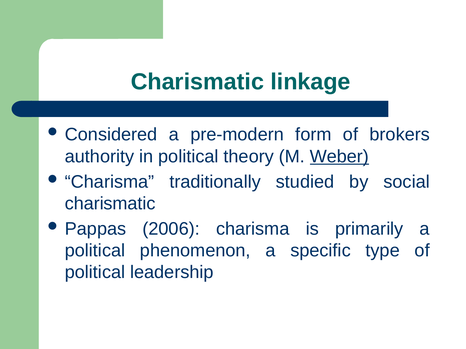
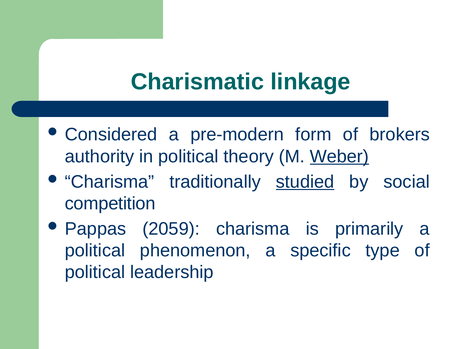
studied underline: none -> present
charismatic at (110, 204): charismatic -> competition
2006: 2006 -> 2059
